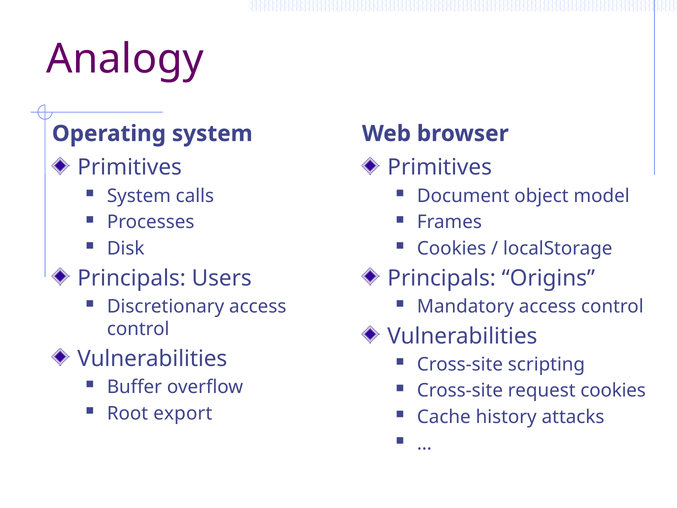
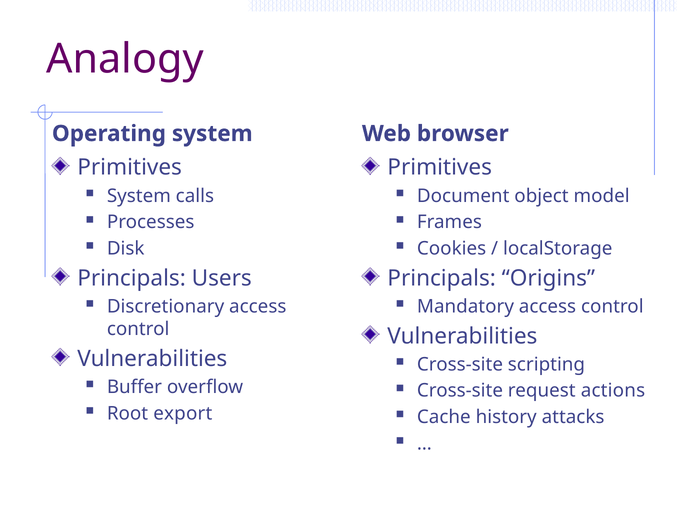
request cookies: cookies -> actions
